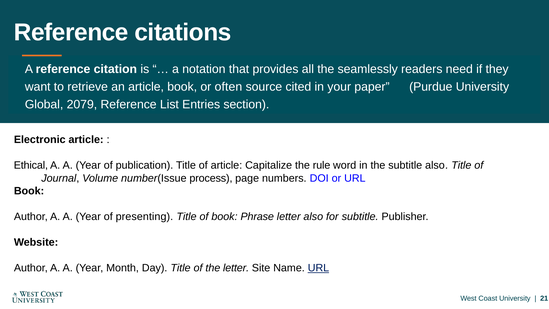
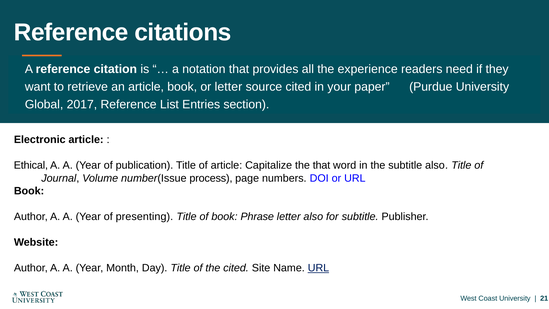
seamlessly: seamlessly -> experience
or often: often -> letter
2079: 2079 -> 2017
the rule: rule -> that
the letter: letter -> cited
